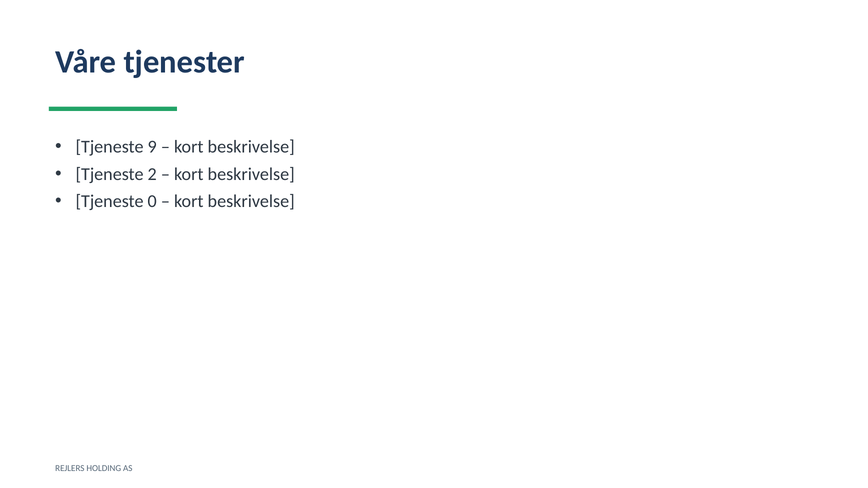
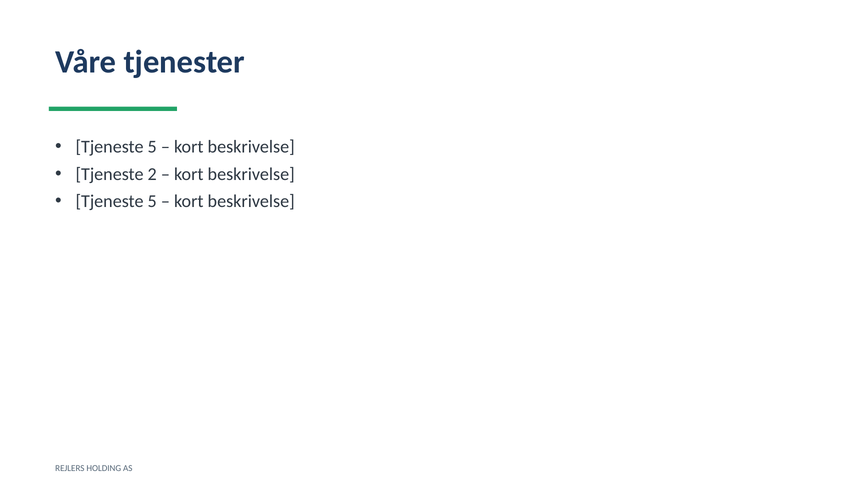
9 at (152, 147): 9 -> 5
0 at (152, 201): 0 -> 5
